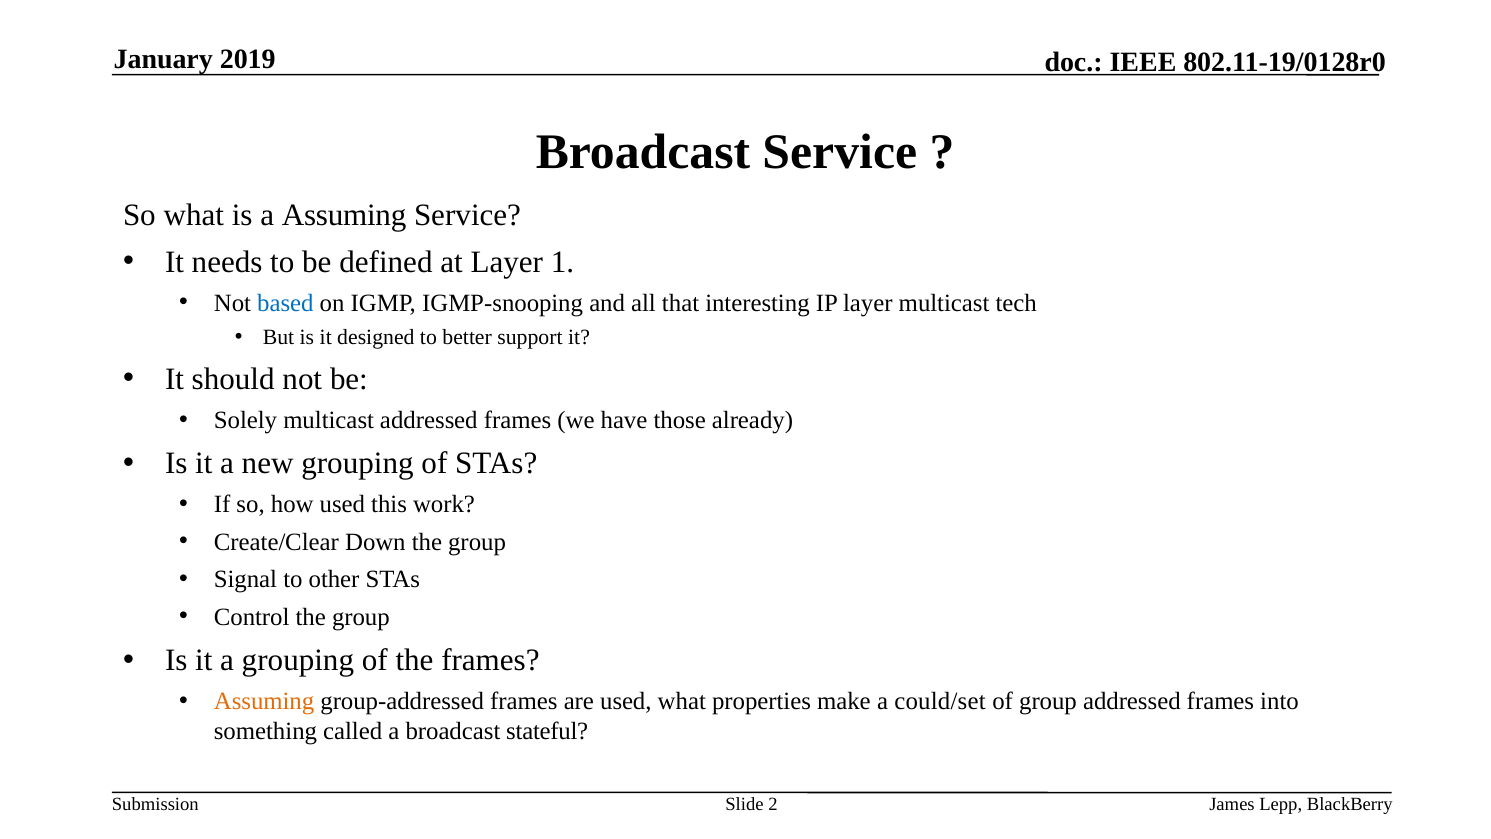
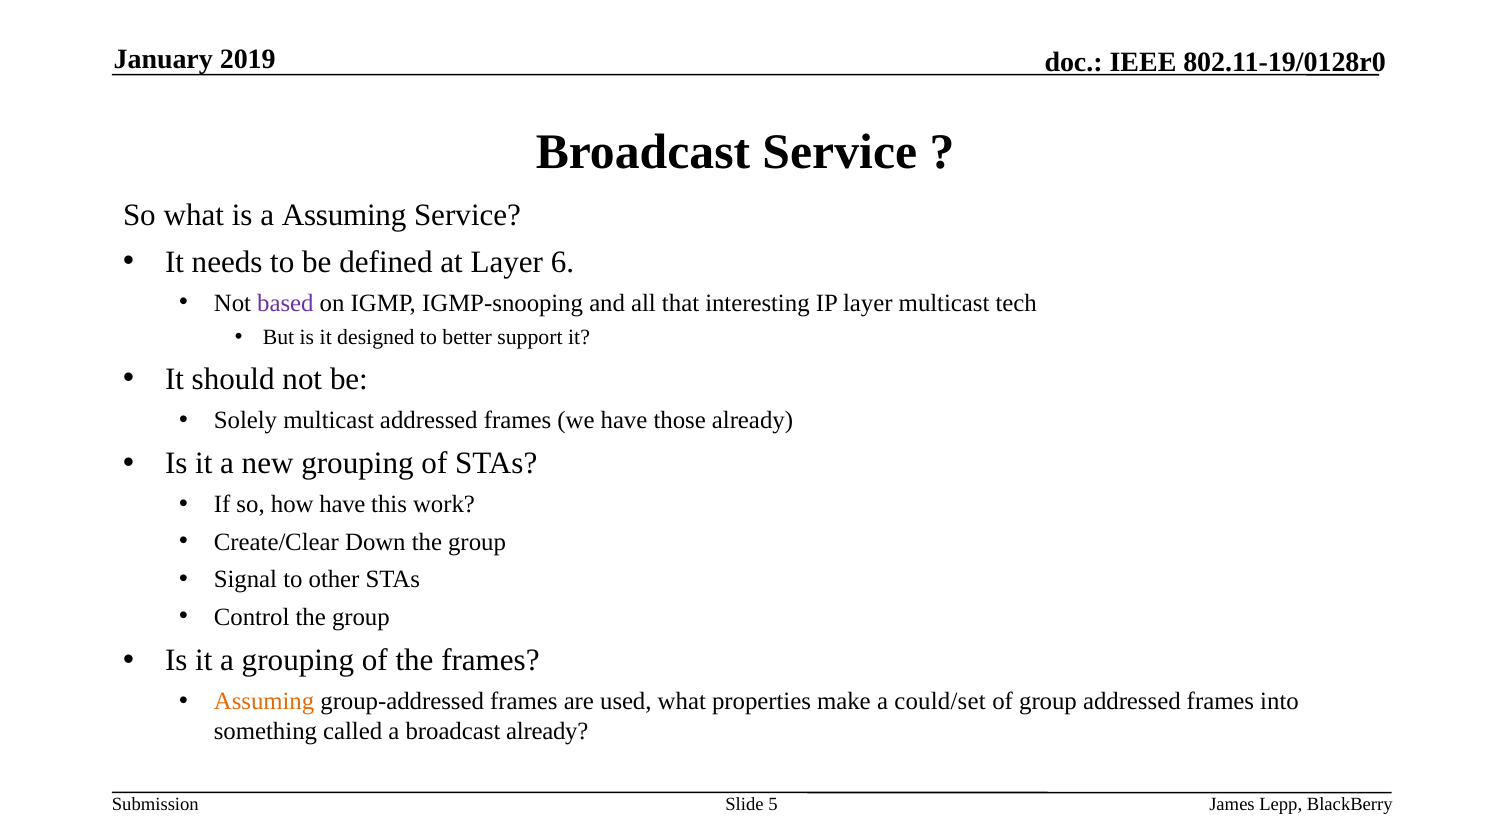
1: 1 -> 6
based colour: blue -> purple
how used: used -> have
broadcast stateful: stateful -> already
2: 2 -> 5
